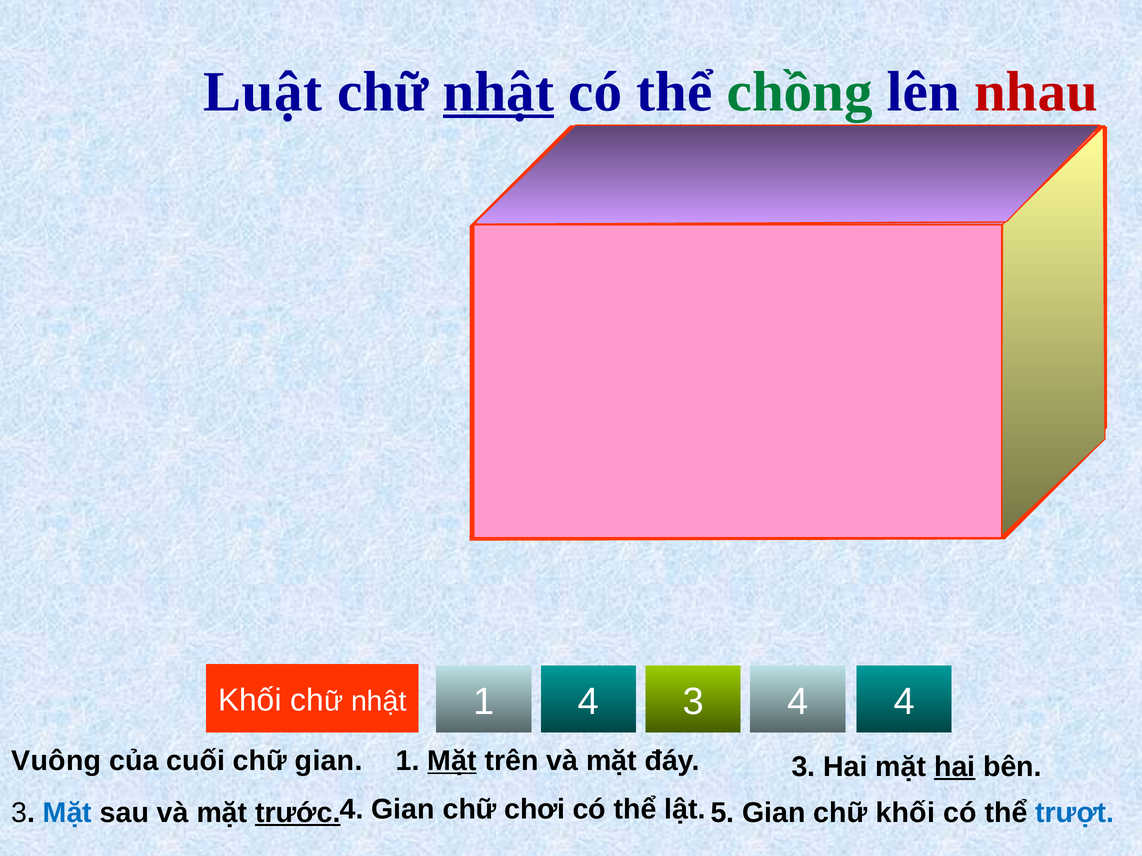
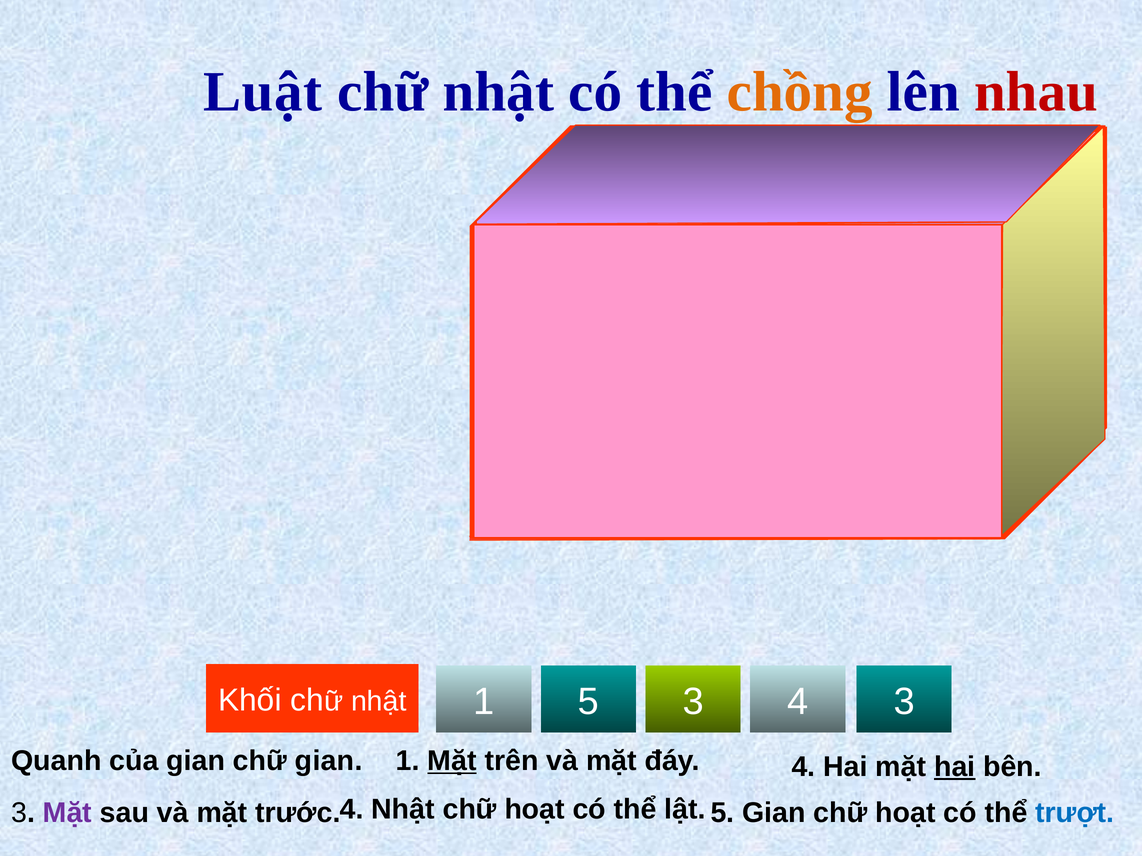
nhật at (498, 92) underline: present -> none
chồng colour: green -> orange
1 4: 4 -> 5
nhật 4: 4 -> 3
Vuông: Vuông -> Quanh
của cuối: cuối -> gian
đáy 3: 3 -> 4
Mặt at (67, 813) colour: blue -> purple
trước underline: present -> none
4 Gian: Gian -> Nhật
chơi at (535, 810): chơi -> hoạt
khối at (905, 813): khối -> hoạt
